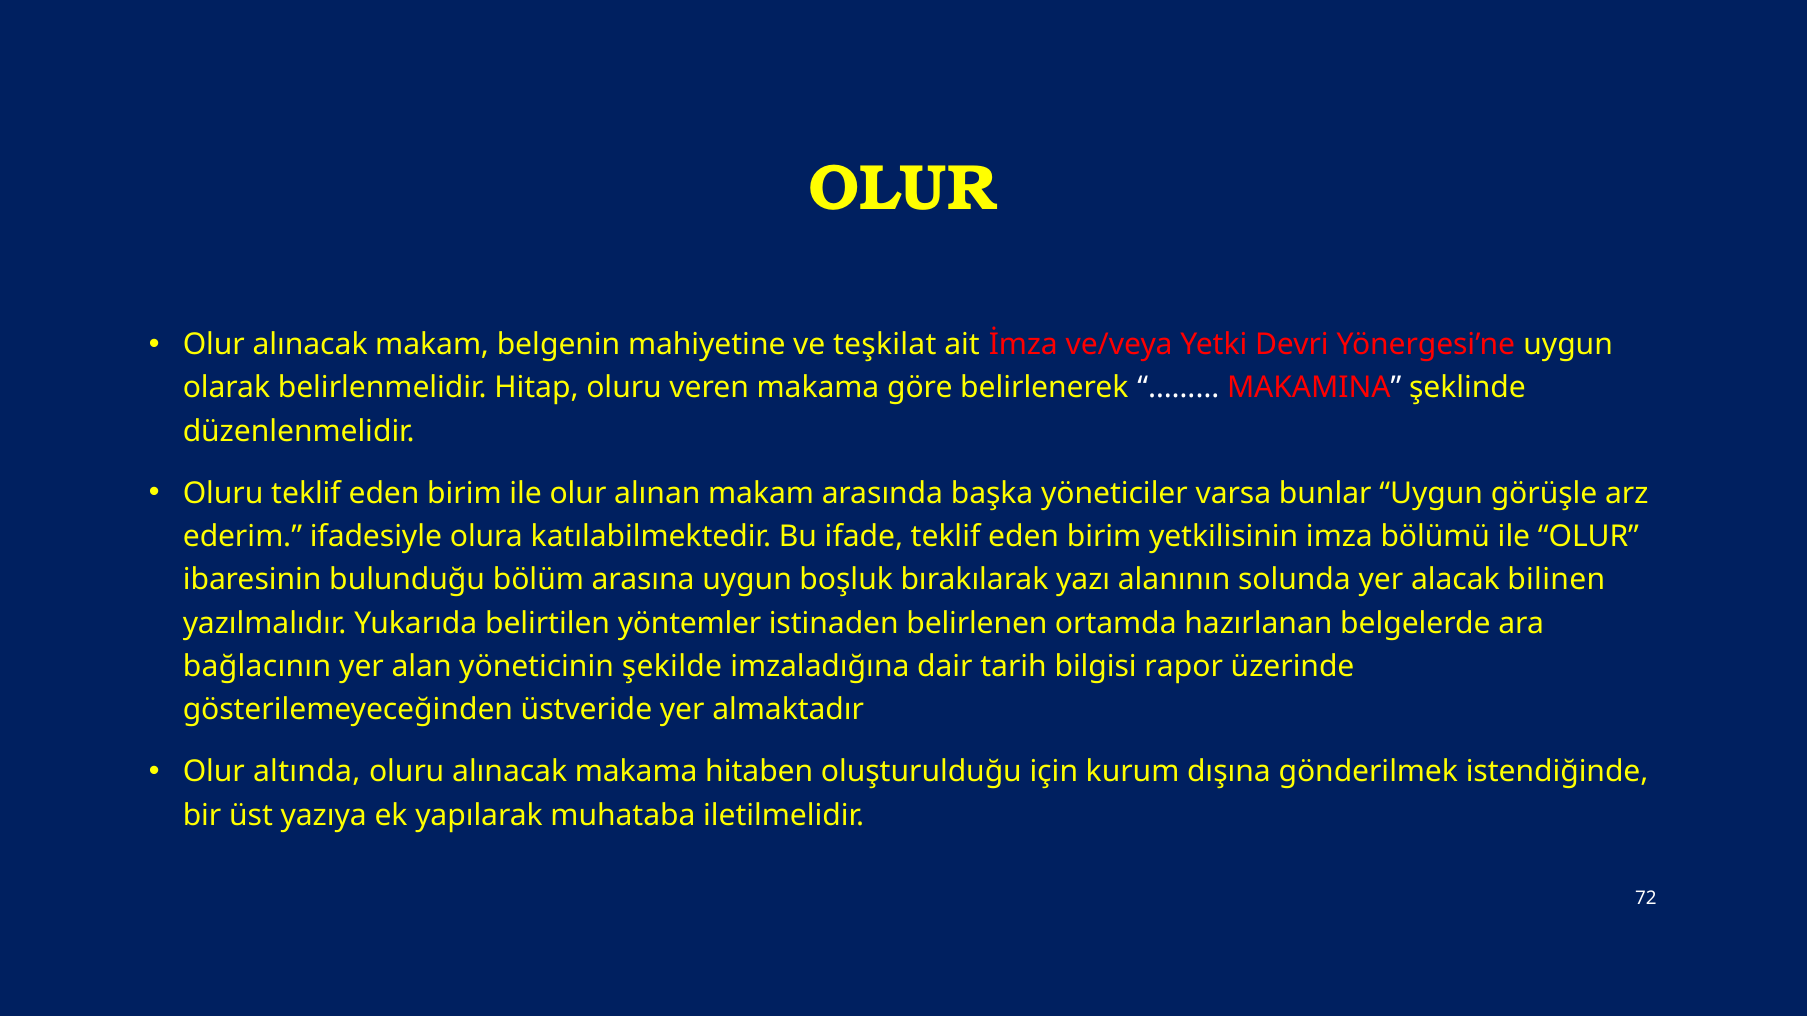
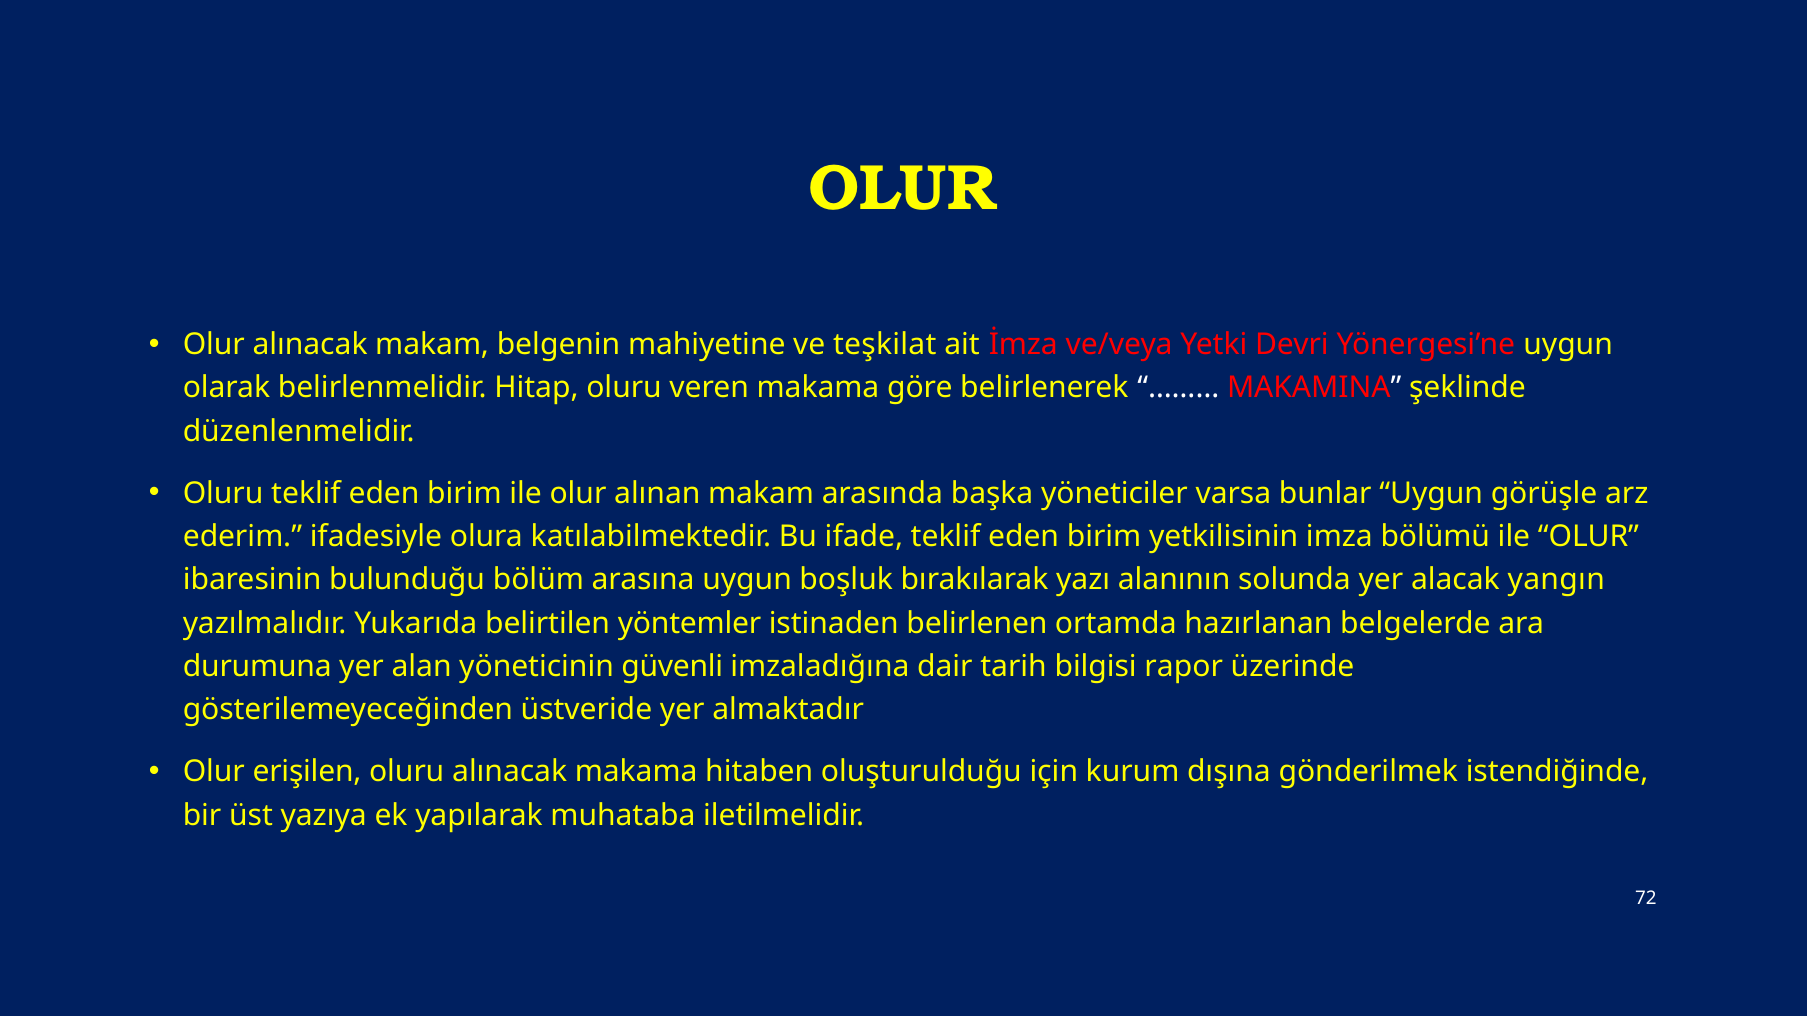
bilinen: bilinen -> yangın
bağlacının: bağlacının -> durumuna
şekilde: şekilde -> güvenli
altında: altında -> erişilen
